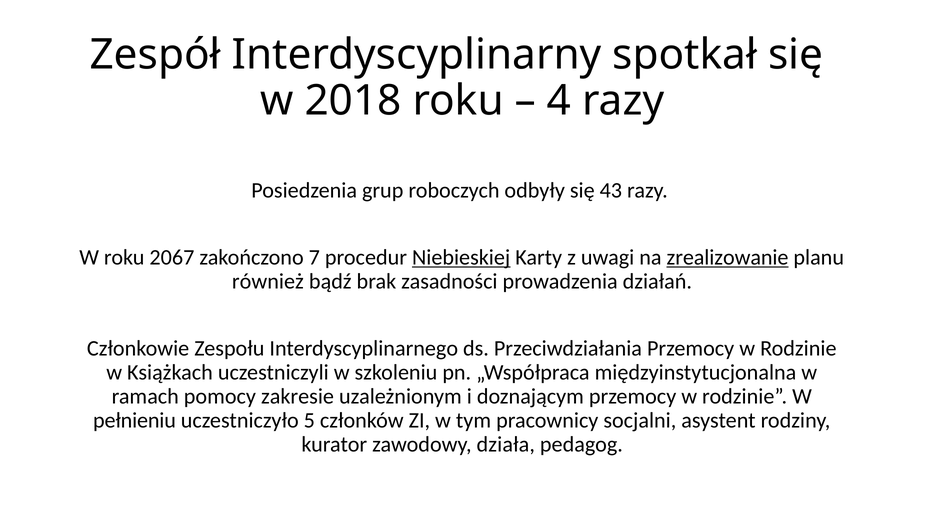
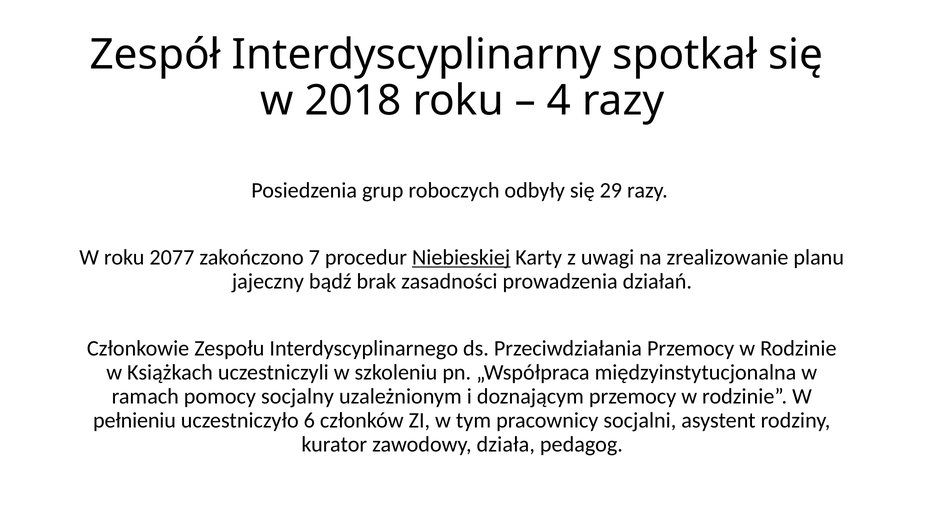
43: 43 -> 29
2067: 2067 -> 2077
zrealizowanie underline: present -> none
również: również -> jajeczny
zakresie: zakresie -> socjalny
5: 5 -> 6
